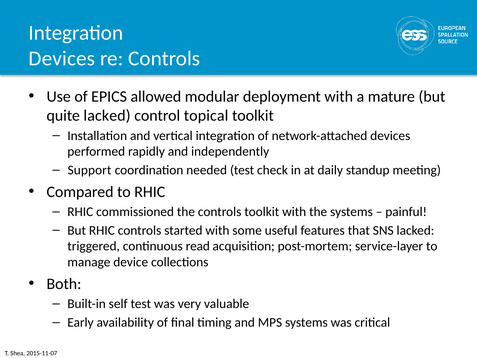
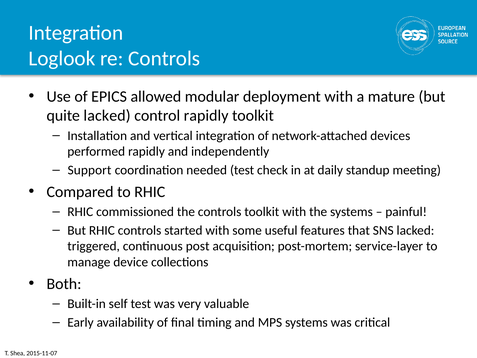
Devices at (62, 58): Devices -> Loglook
control topical: topical -> rapidly
read: read -> post
